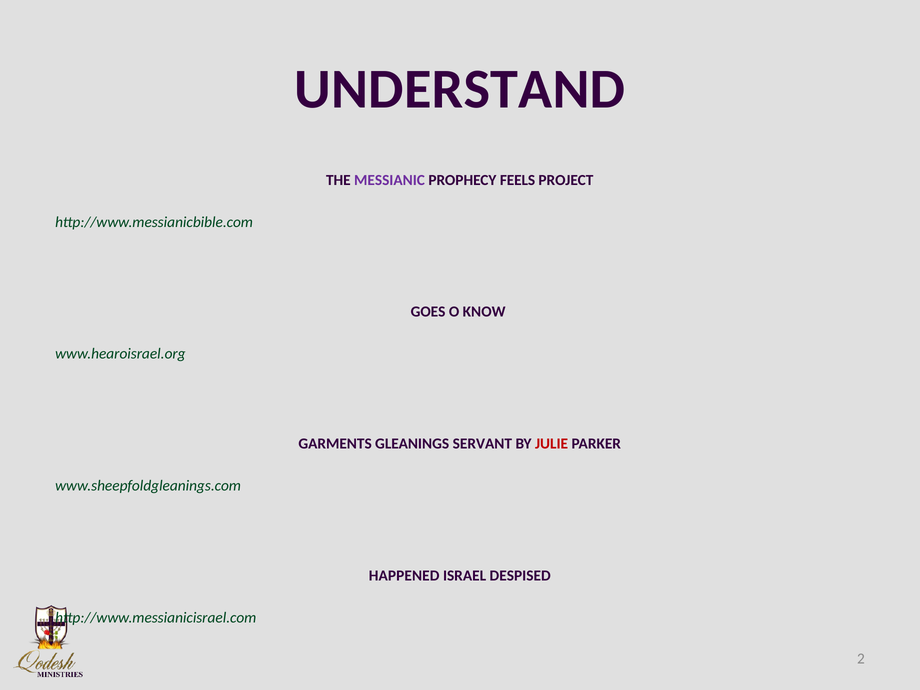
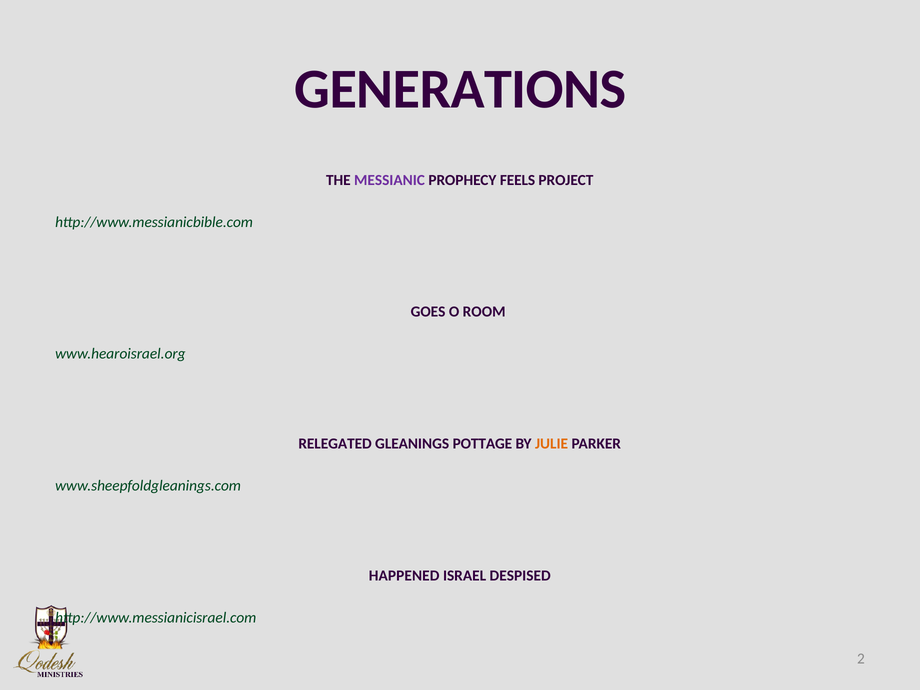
UNDERSTAND: UNDERSTAND -> GENERATIONS
KNOW: KNOW -> ROOM
GARMENTS: GARMENTS -> RELEGATED
SERVANT: SERVANT -> POTTAGE
JULIE colour: red -> orange
